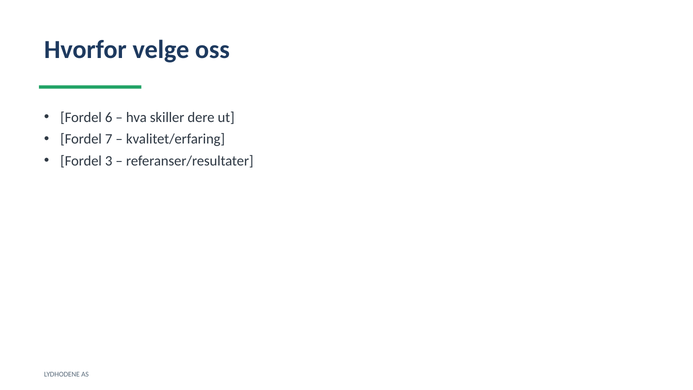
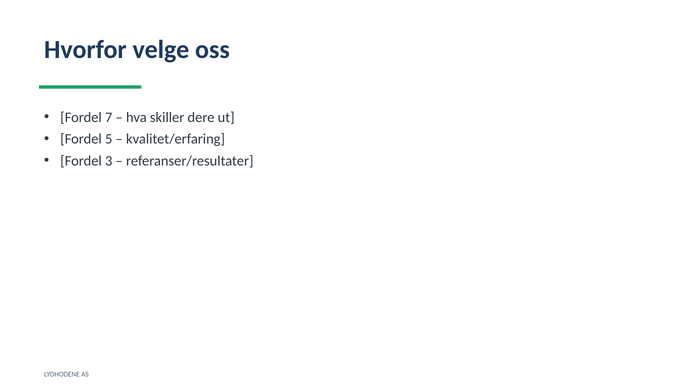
6: 6 -> 7
7: 7 -> 5
